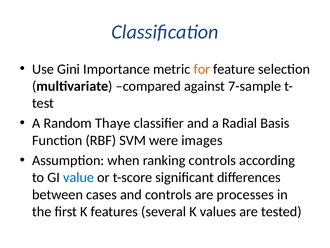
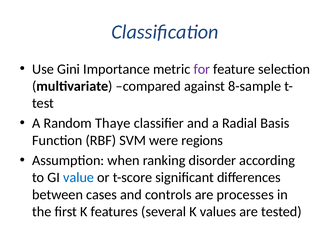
for colour: orange -> purple
7-sample: 7-sample -> 8-sample
images: images -> regions
ranking controls: controls -> disorder
